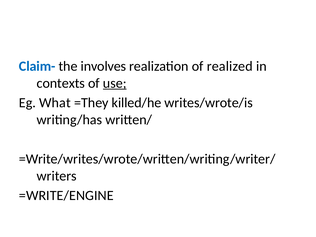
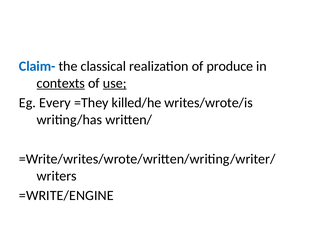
involves: involves -> classical
realized: realized -> produce
contexts underline: none -> present
What: What -> Every
